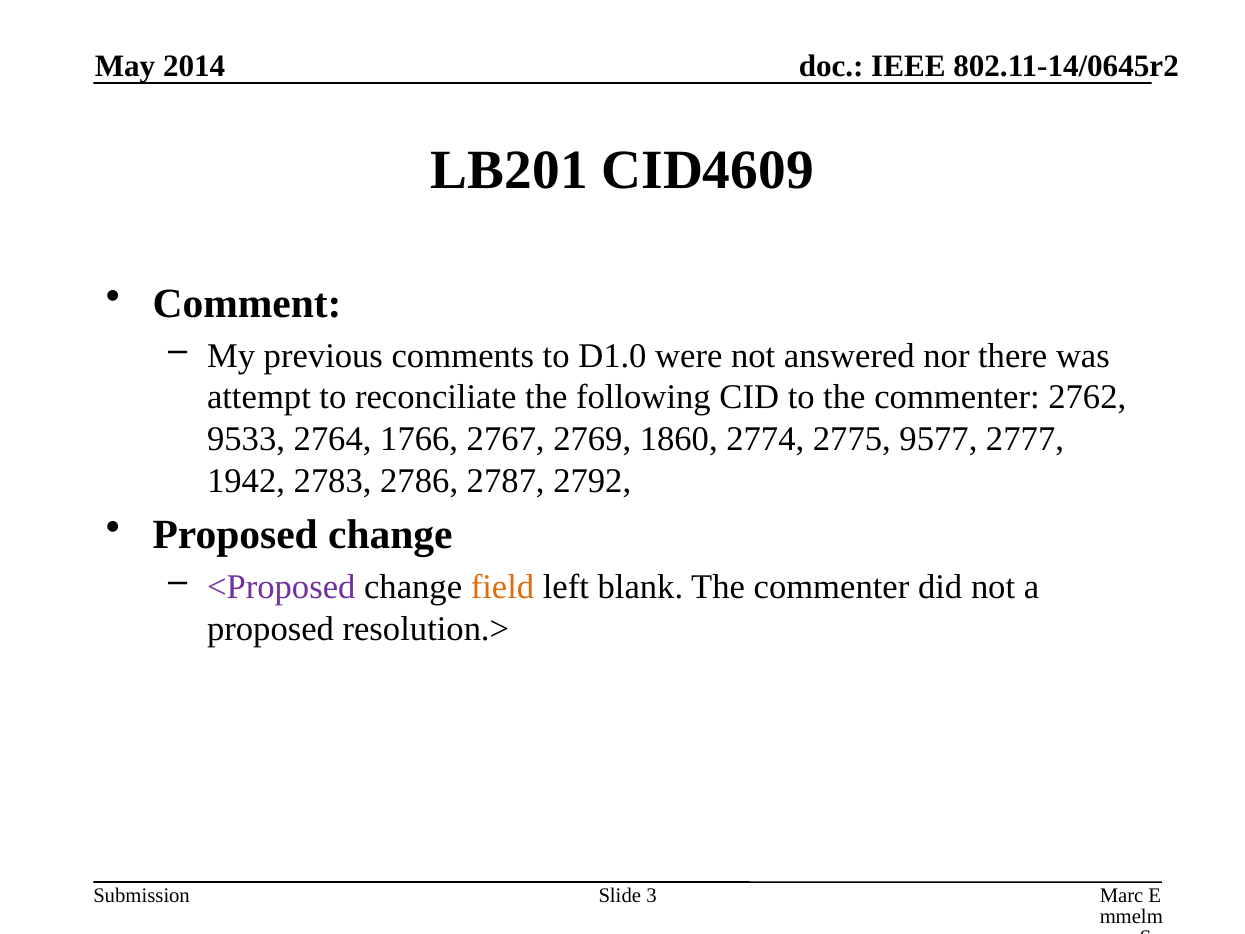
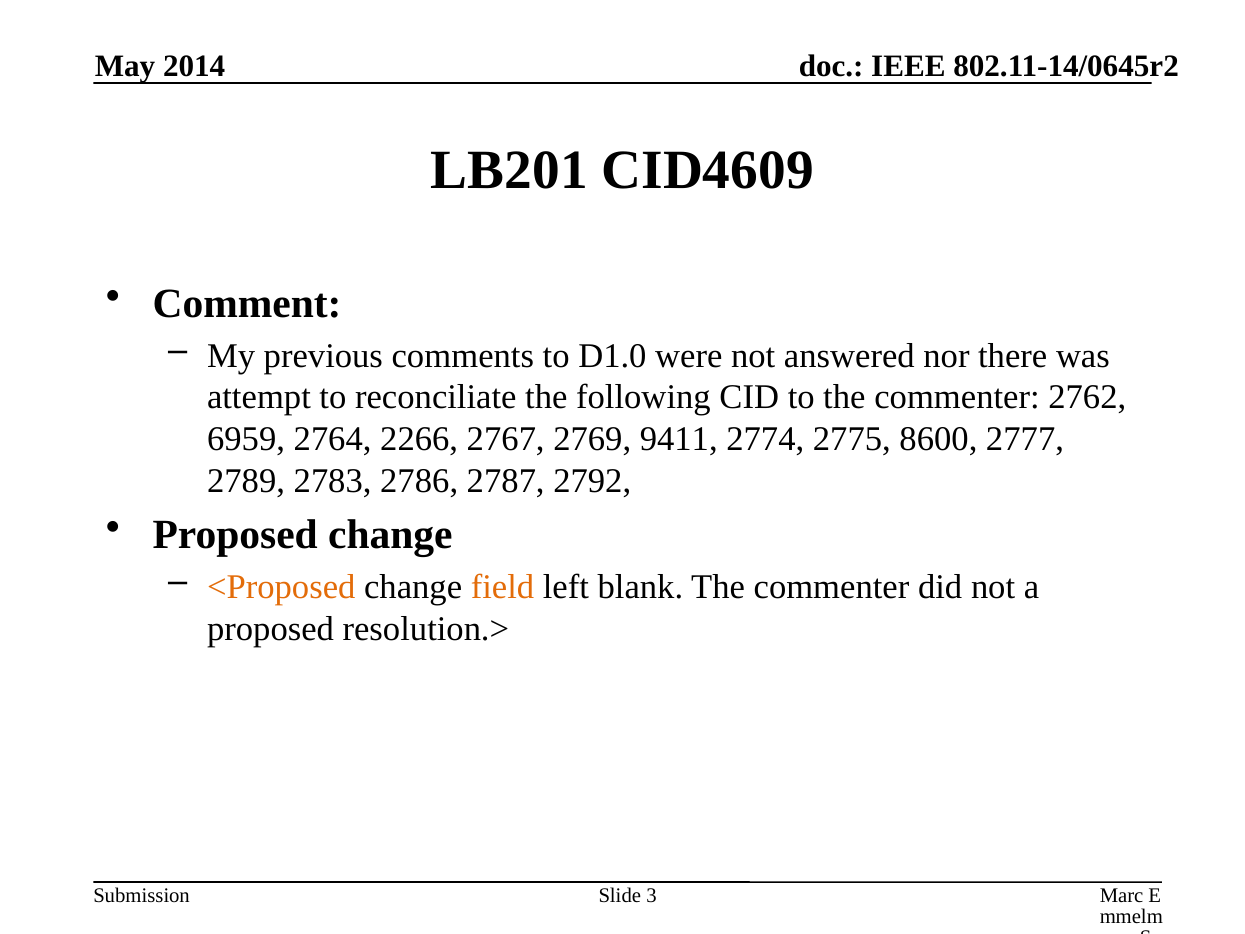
9533: 9533 -> 6959
1766: 1766 -> 2266
1860: 1860 -> 9411
9577: 9577 -> 8600
1942: 1942 -> 2789
<Proposed colour: purple -> orange
